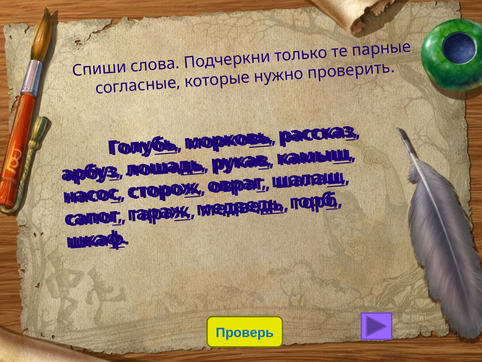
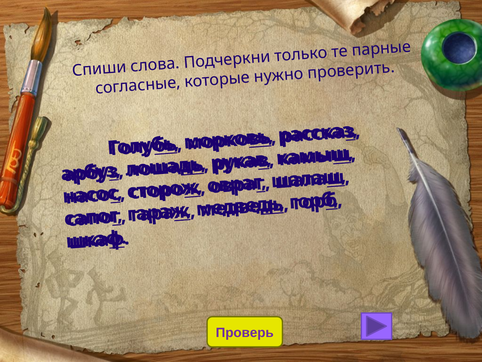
Проверь colour: blue -> purple
